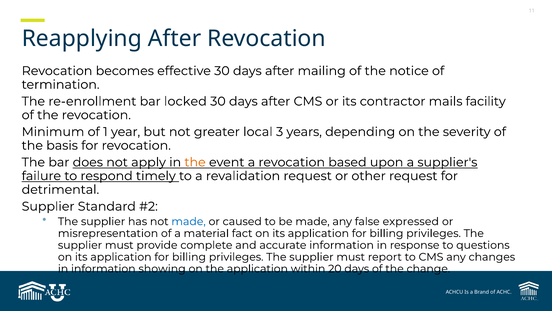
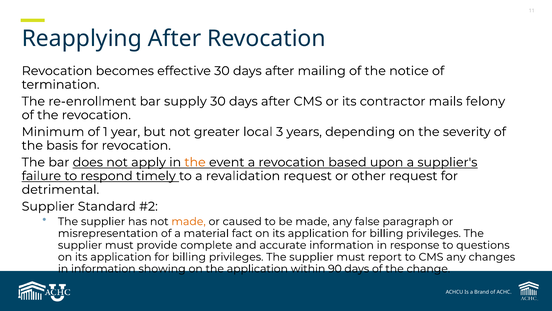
locked: locked -> supply
facility: facility -> felony
made at (189, 221) colour: blue -> orange
expressed: expressed -> paragraph
20: 20 -> 90
